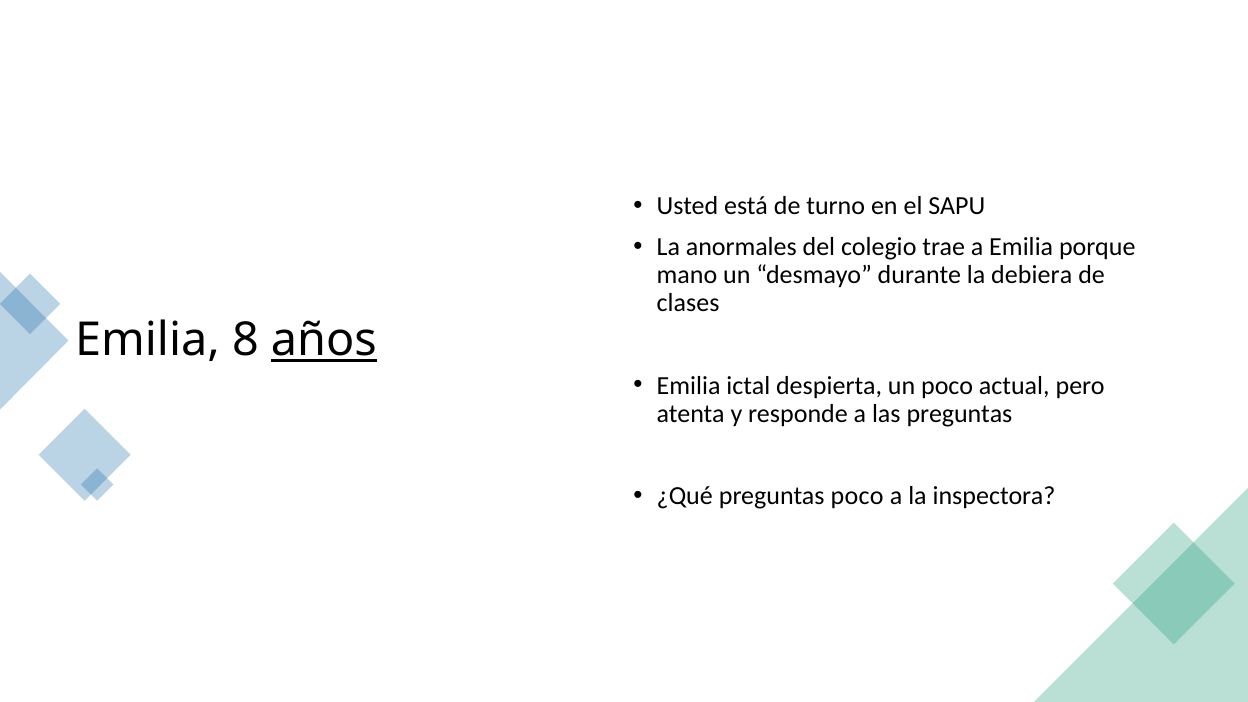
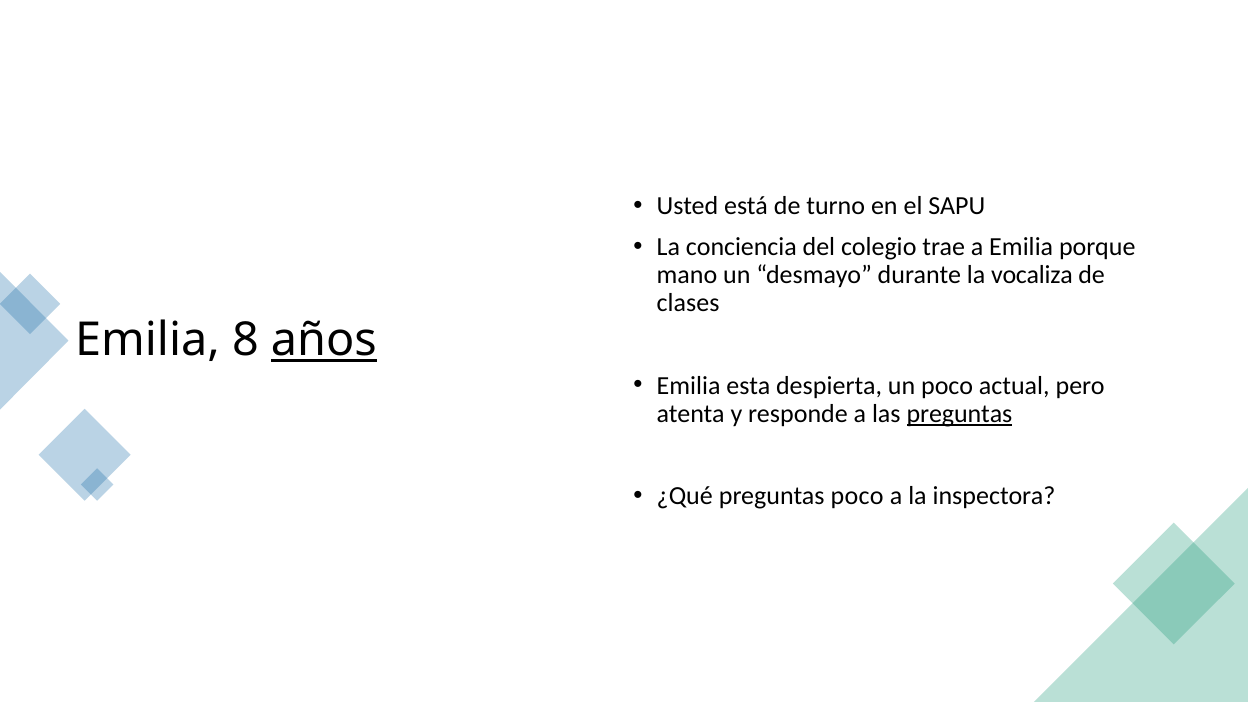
anormales: anormales -> conciencia
debiera: debiera -> vocaliza
ictal: ictal -> esta
preguntas at (959, 414) underline: none -> present
